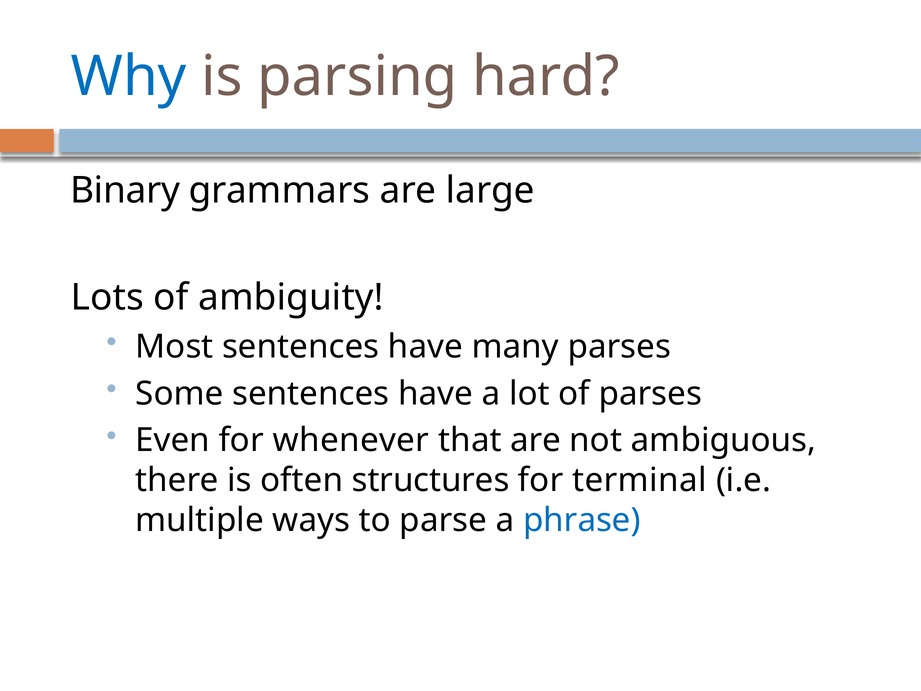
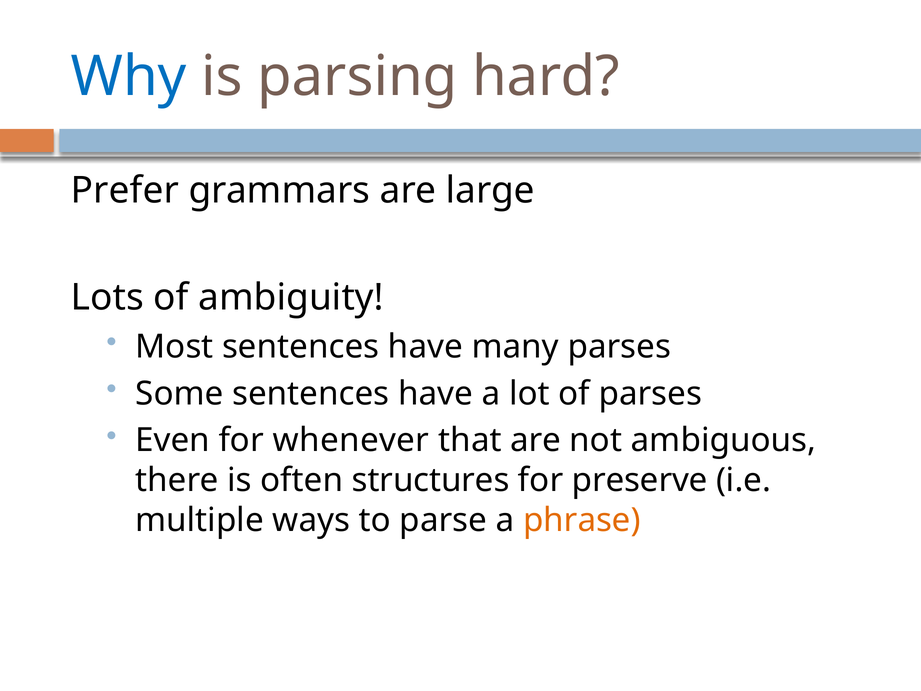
Binary: Binary -> Prefer
terminal: terminal -> preserve
phrase colour: blue -> orange
